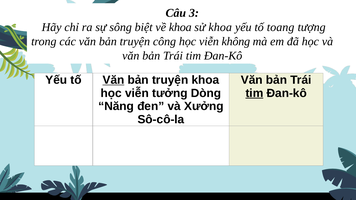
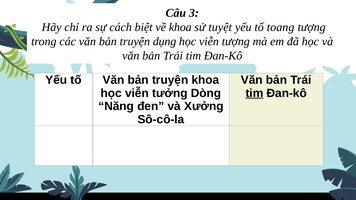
sông: sông -> cách
sử khoa: khoa -> tuyệt
công: công -> dụng
viễn không: không -> tượng
Văn at (113, 80) underline: present -> none
